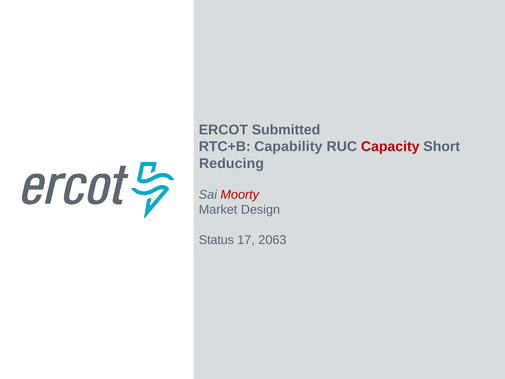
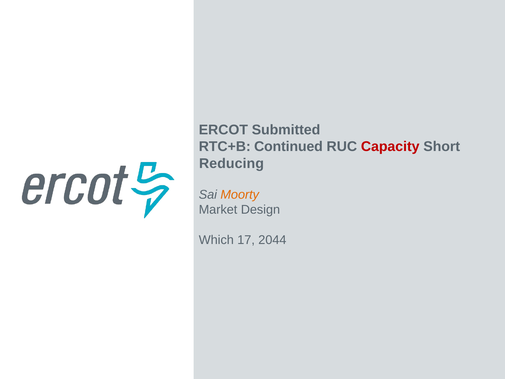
Capability: Capability -> Continued
Moorty colour: red -> orange
Status: Status -> Which
2063: 2063 -> 2044
